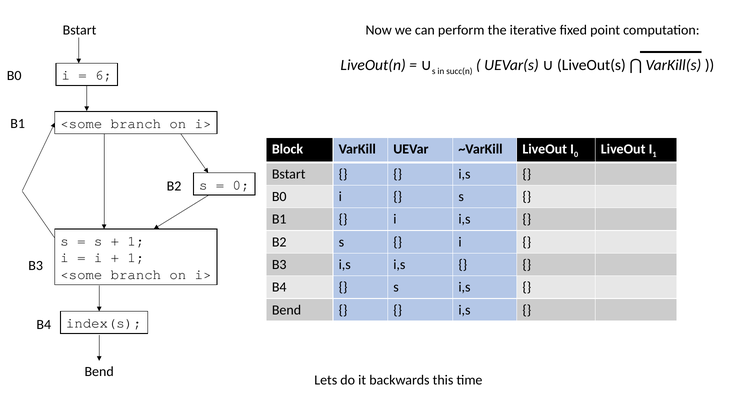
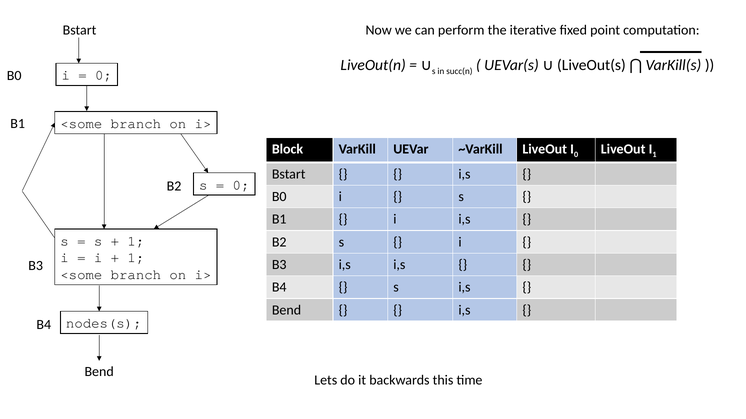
6 at (103, 75): 6 -> 0
index(s: index(s -> nodes(s
